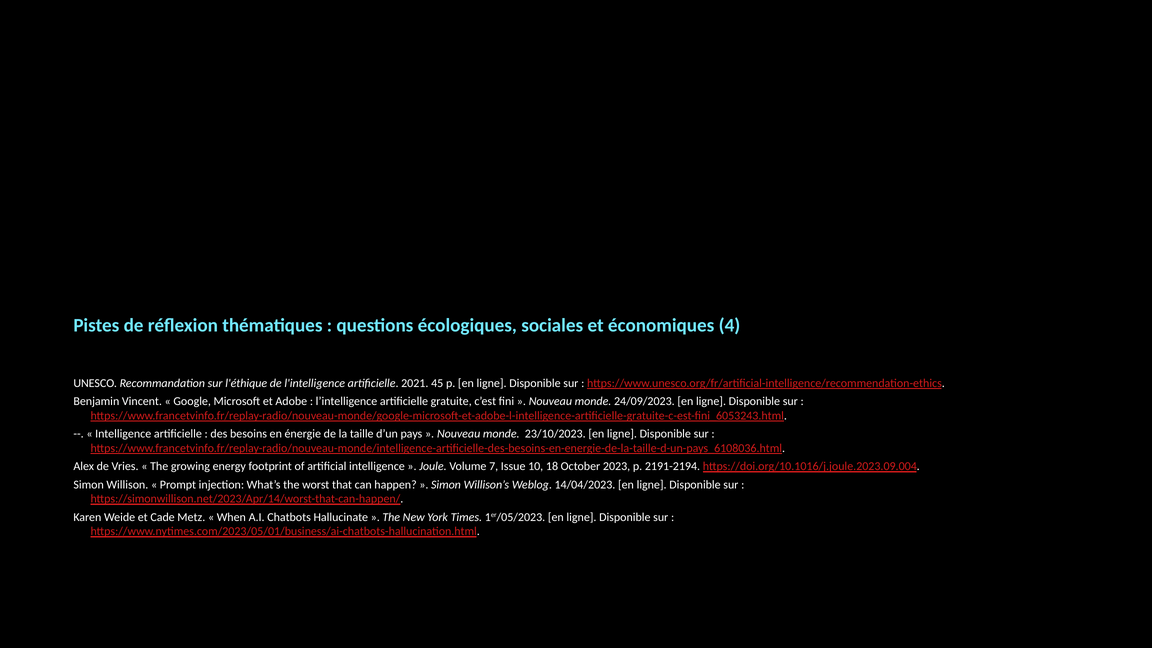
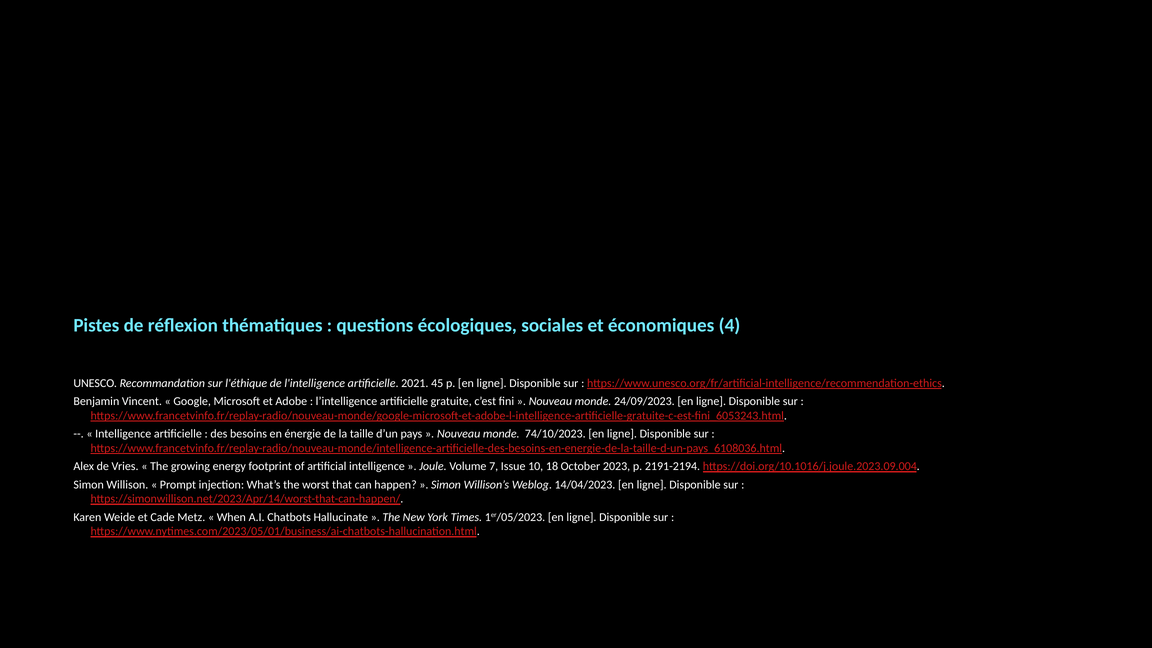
23/10/2023: 23/10/2023 -> 74/10/2023
